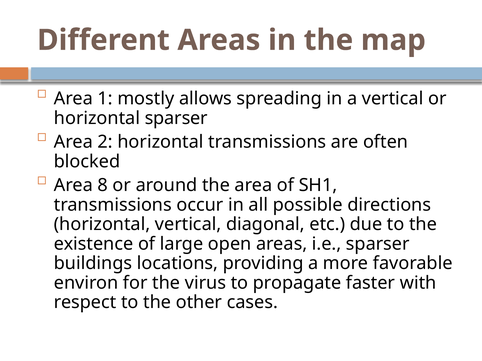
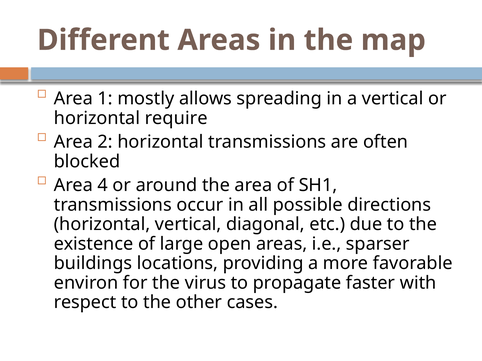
horizontal sparser: sparser -> require
8: 8 -> 4
